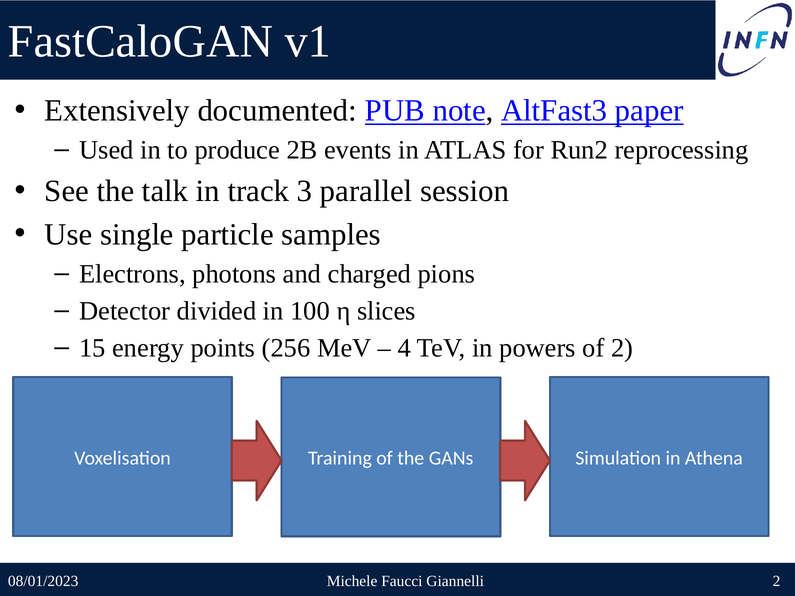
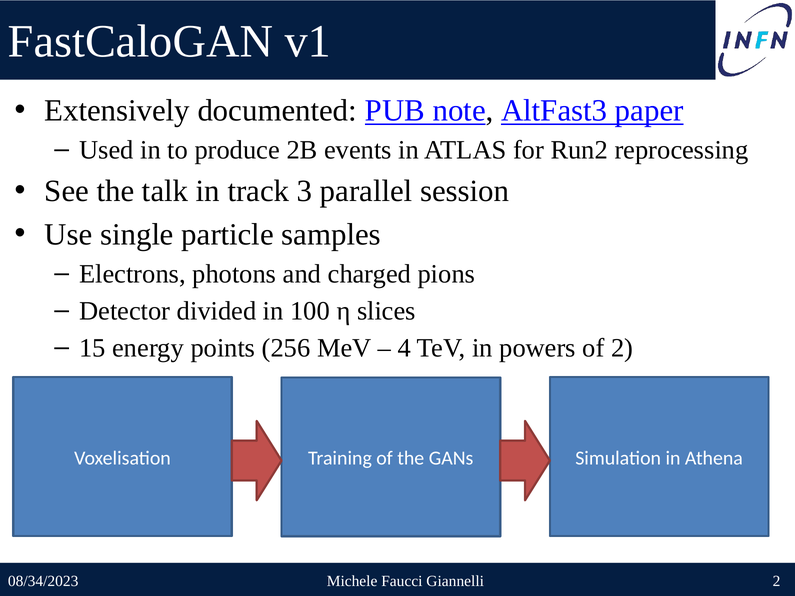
08/01/2023: 08/01/2023 -> 08/34/2023
